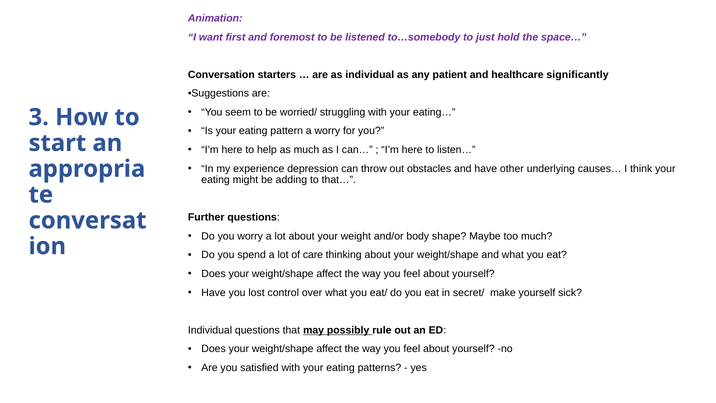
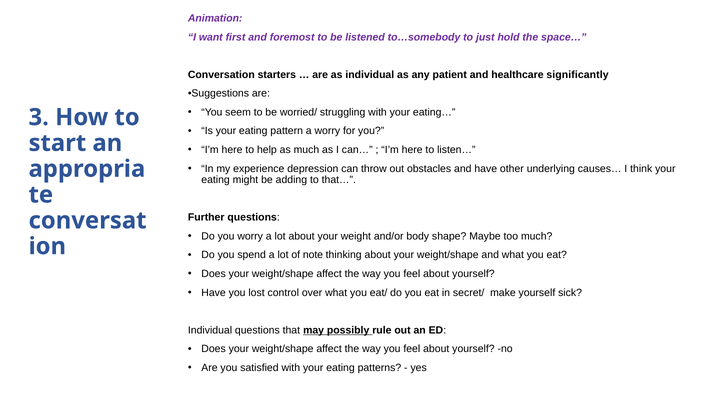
care: care -> note
